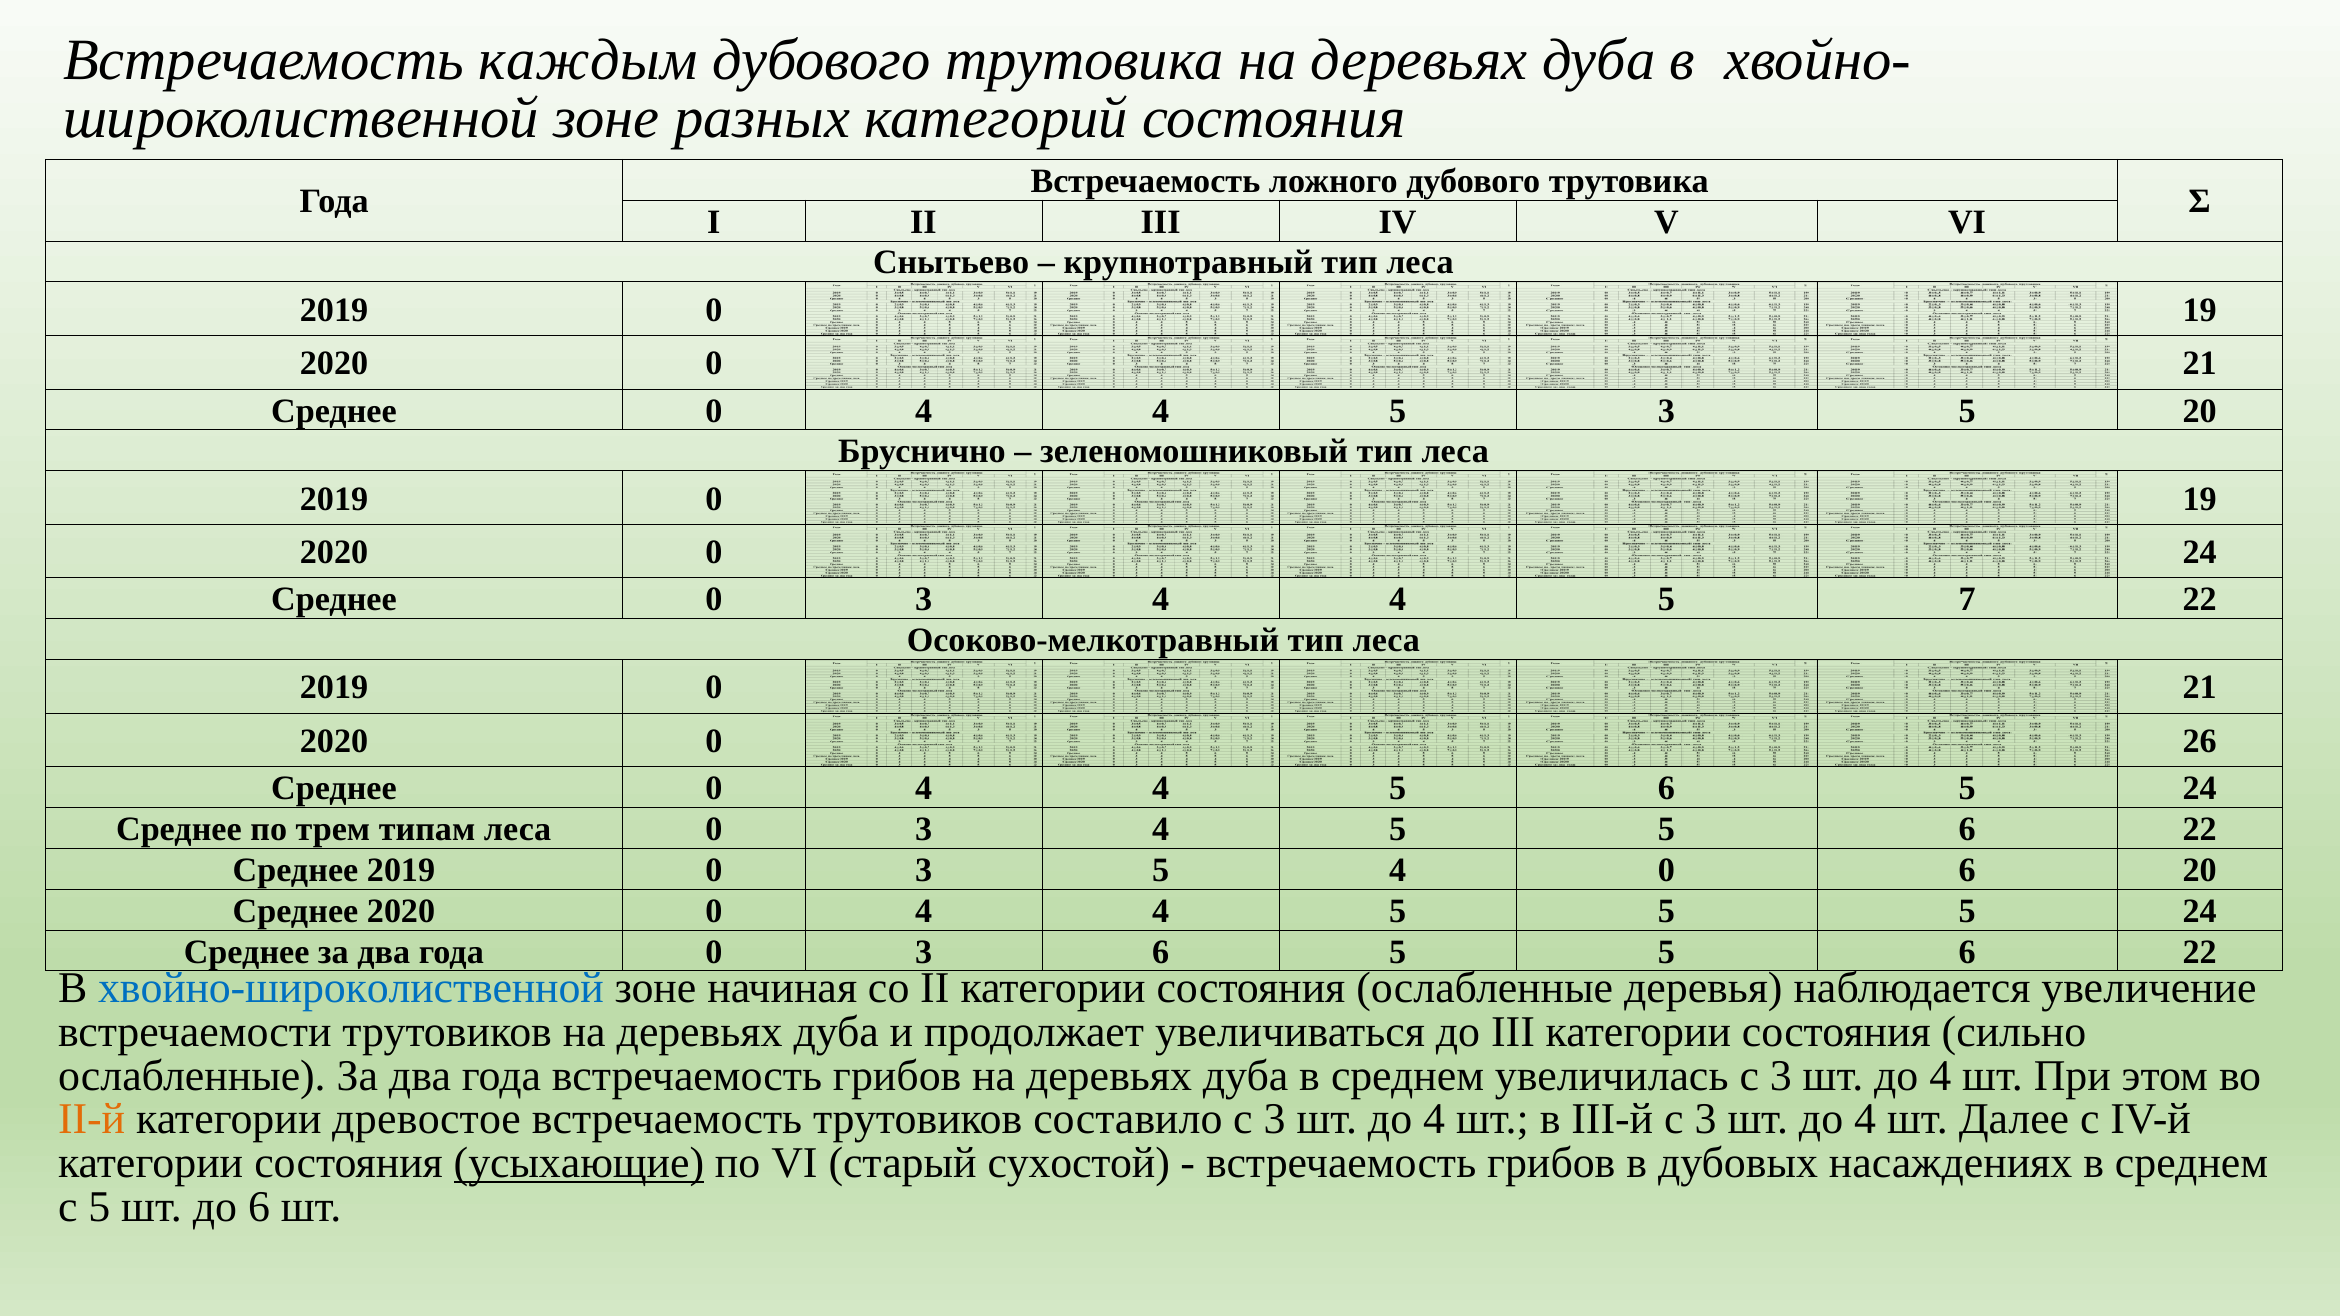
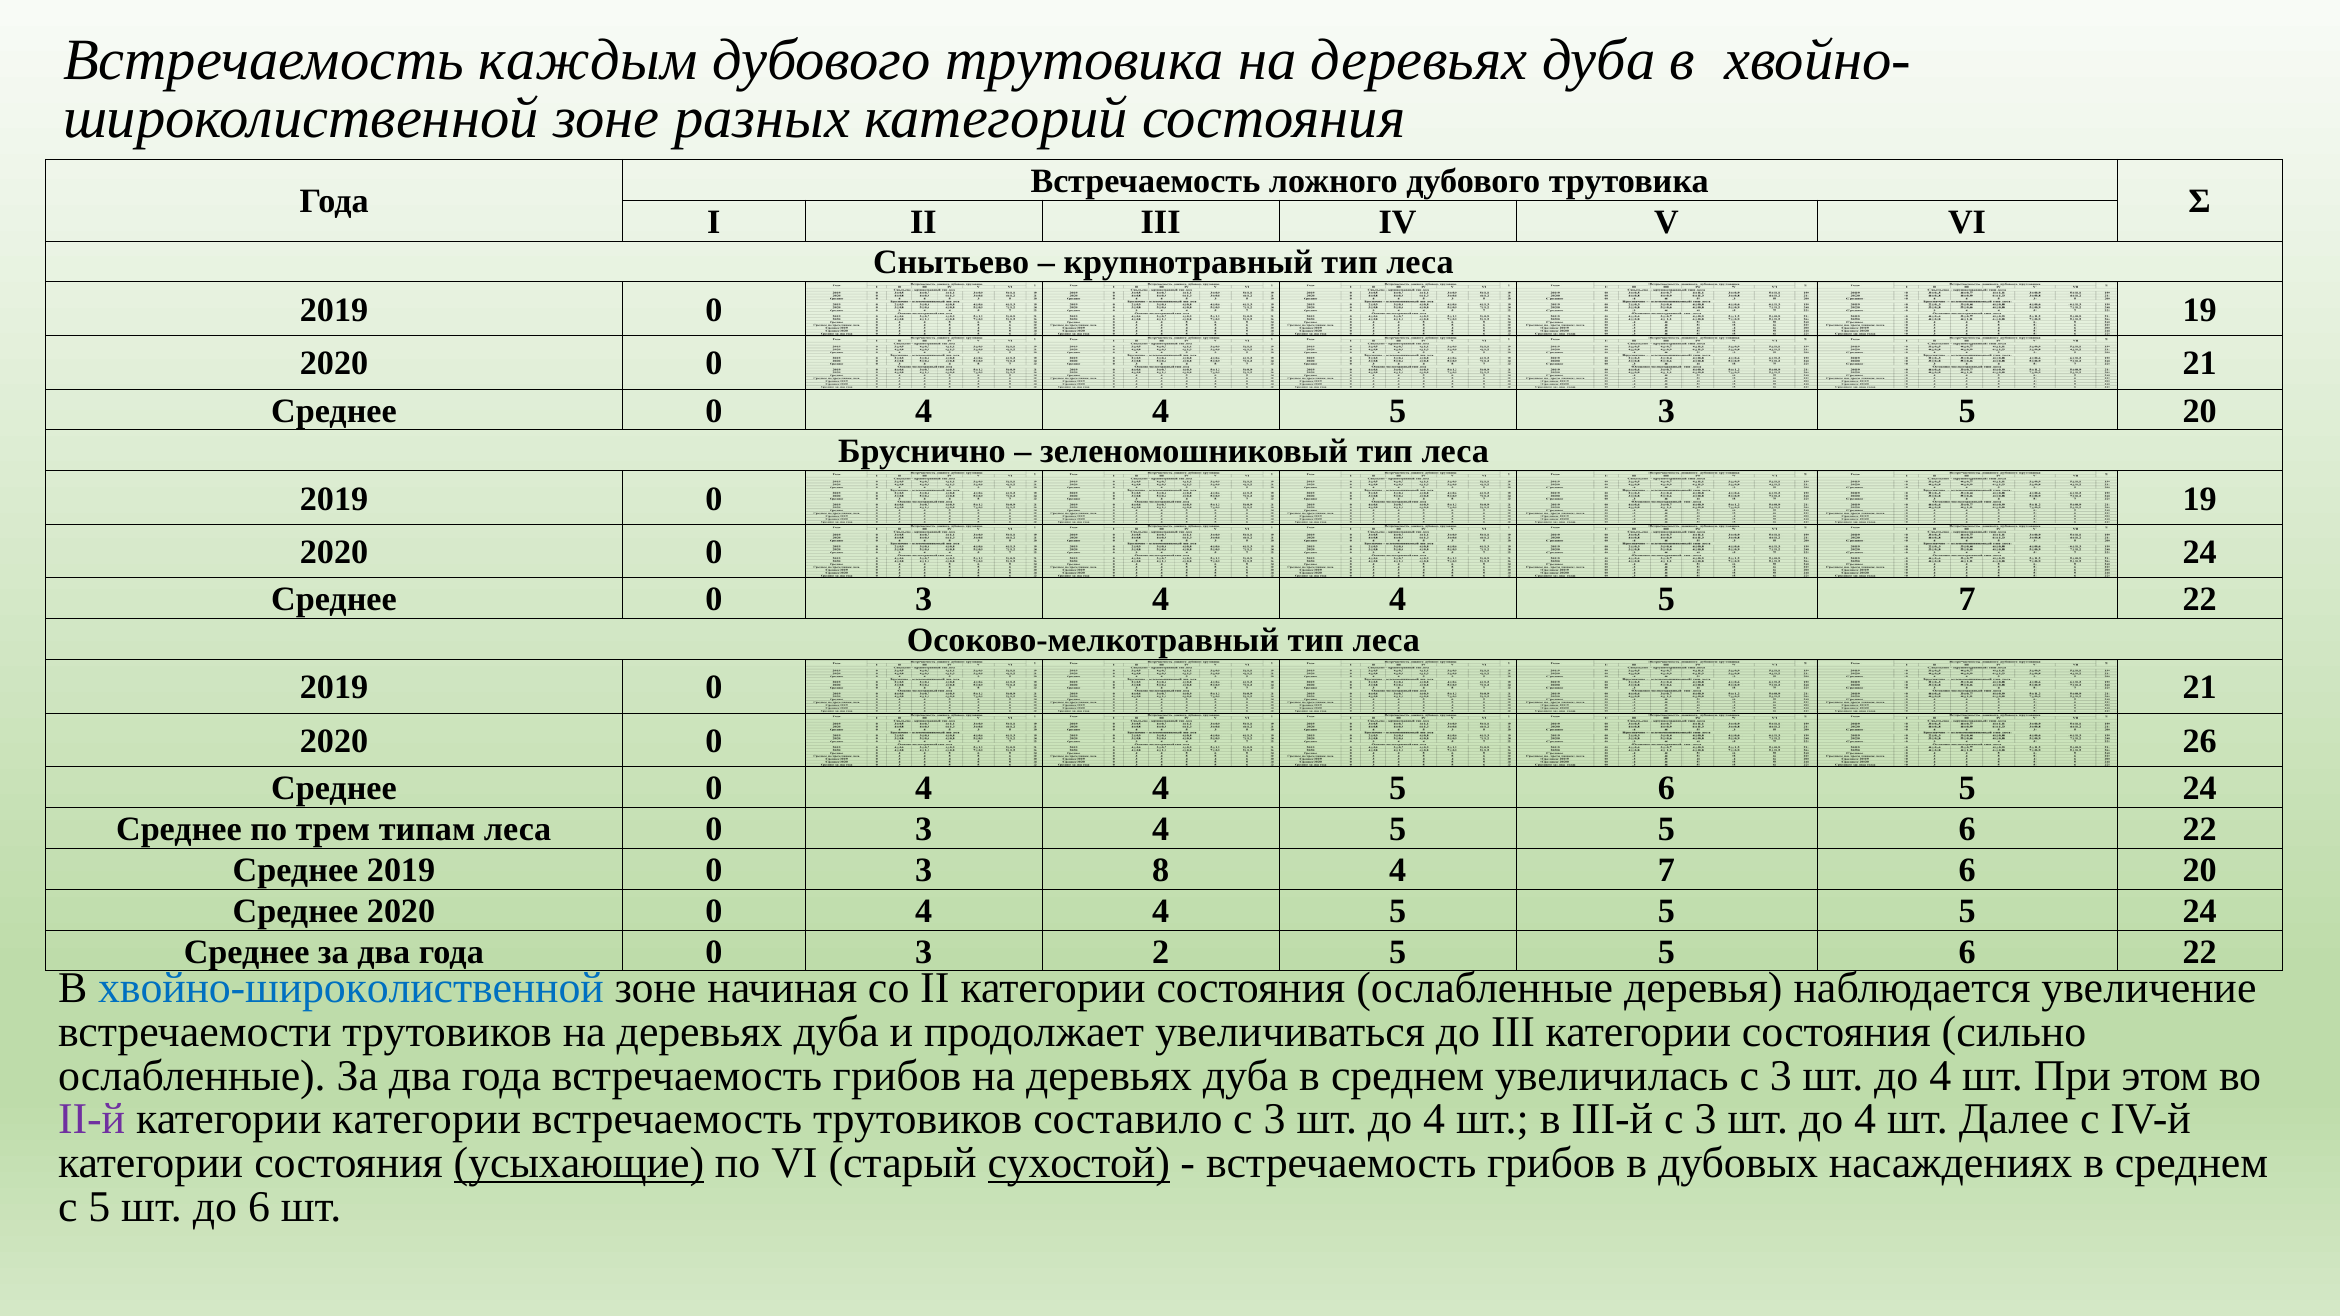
5 at (1161, 870): 5 -> 8
4 0: 0 -> 7
3 6: 6 -> 2
II-й colour: orange -> purple
категории древостое: древостое -> категории
сухостой underline: none -> present
